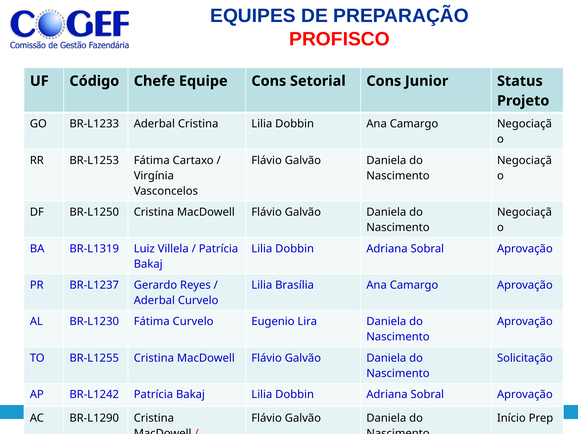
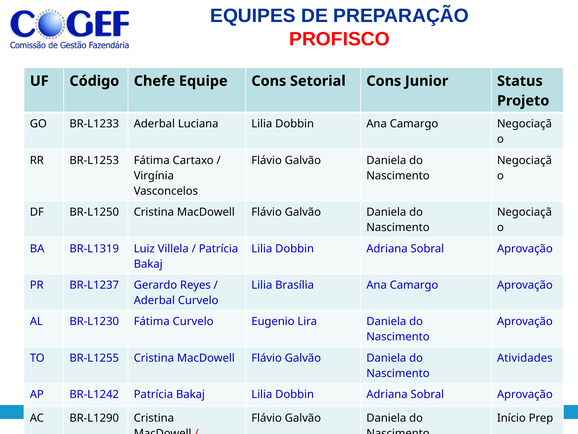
Aderbal Cristina: Cristina -> Luciana
Solicitação: Solicitação -> Atividades
